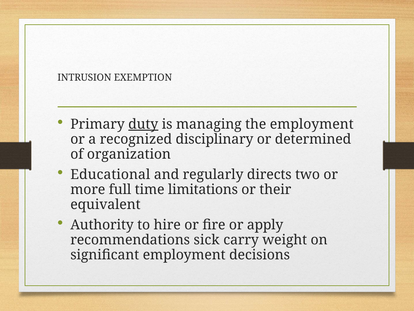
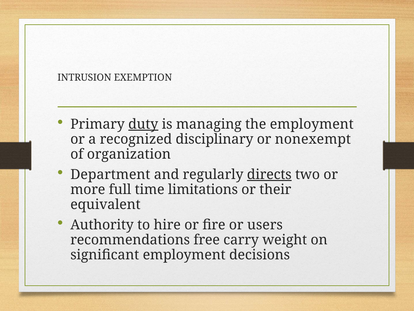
determined: determined -> nonexempt
Educational: Educational -> Department
directs underline: none -> present
apply: apply -> users
sick: sick -> free
